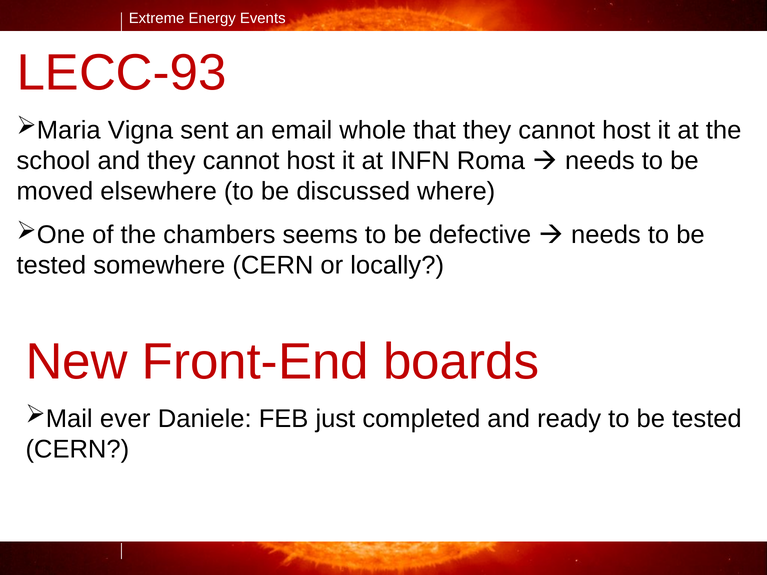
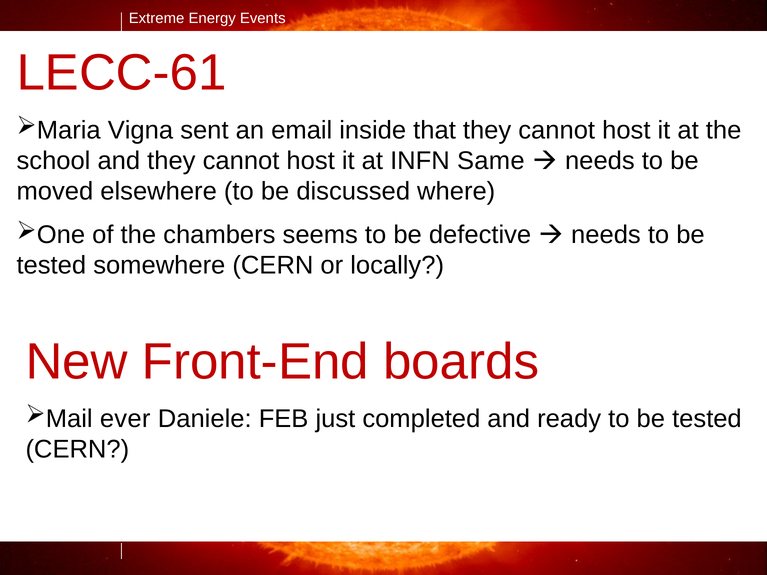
LECC-93: LECC-93 -> LECC-61
whole: whole -> inside
Roma: Roma -> Same
